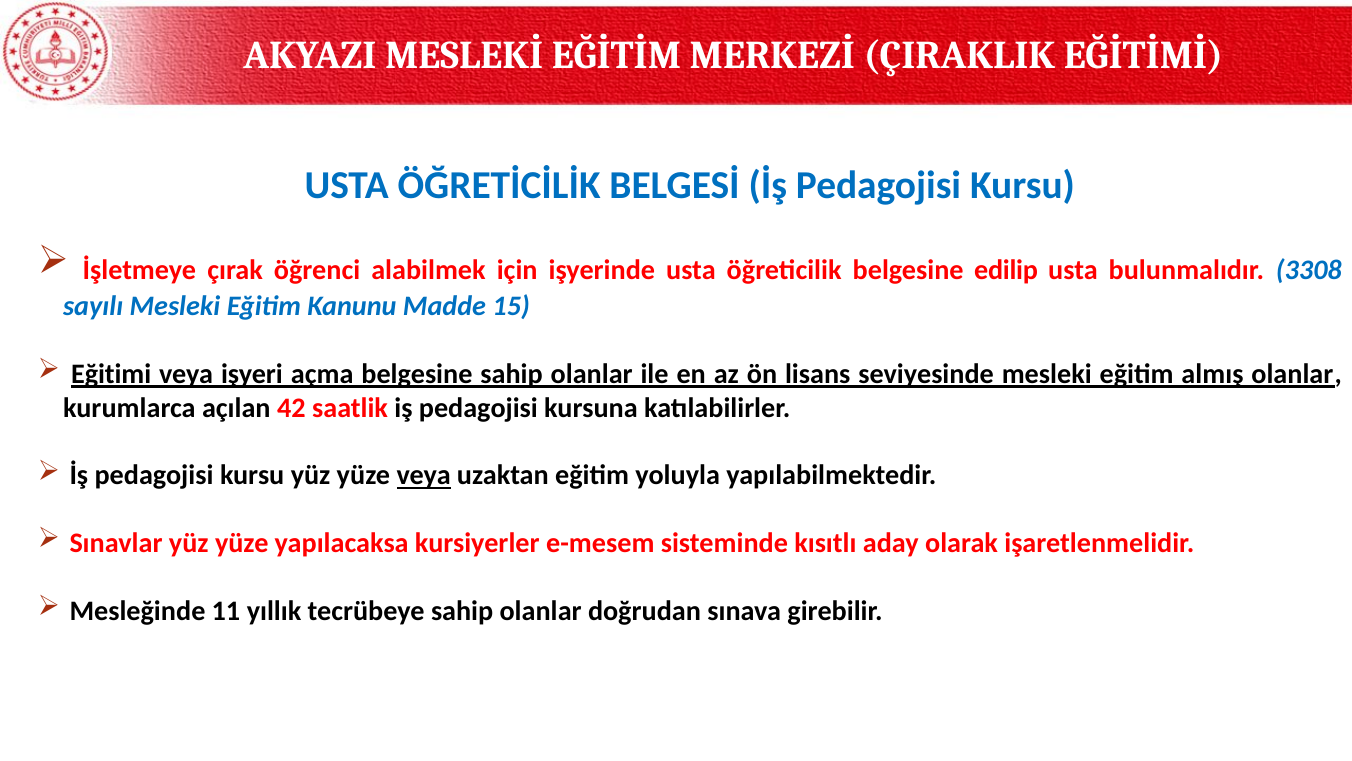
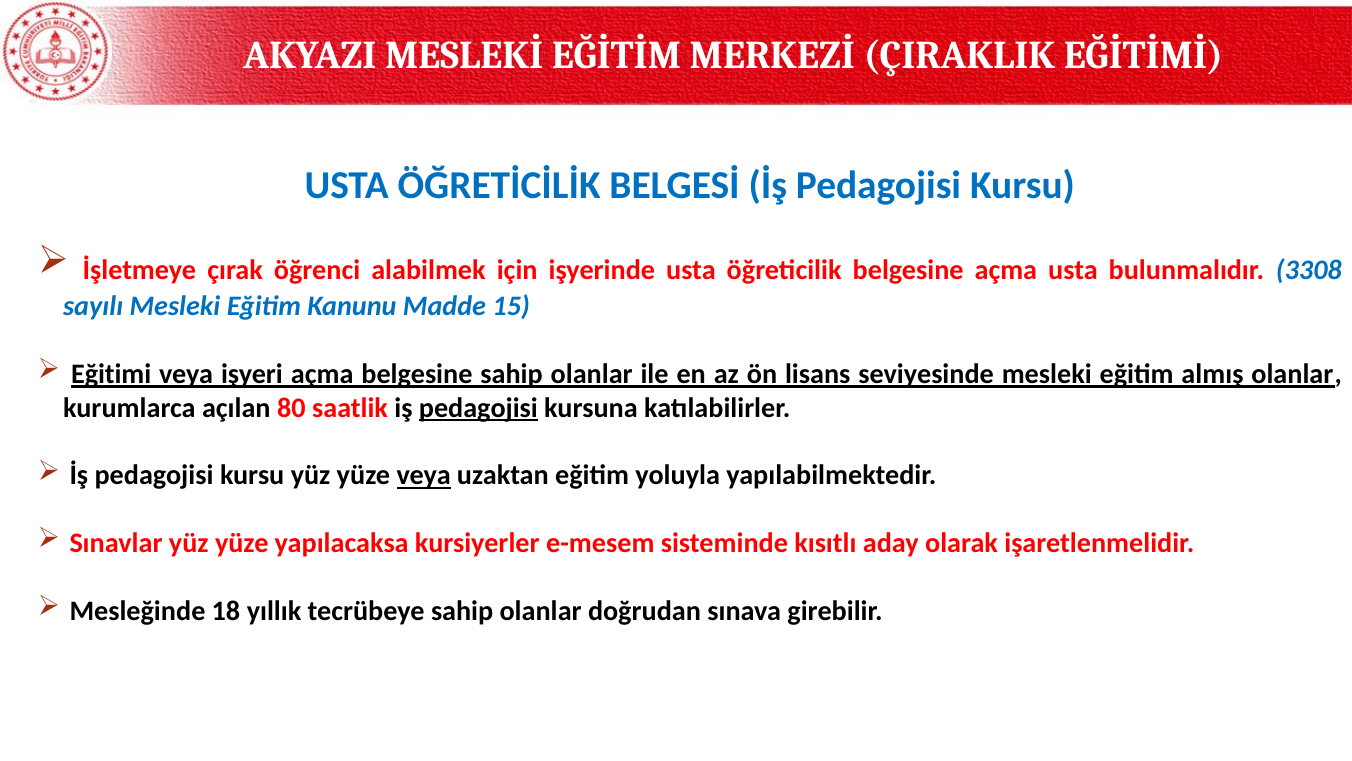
belgesine edilip: edilip -> açma
42: 42 -> 80
pedagojisi at (478, 408) underline: none -> present
11: 11 -> 18
